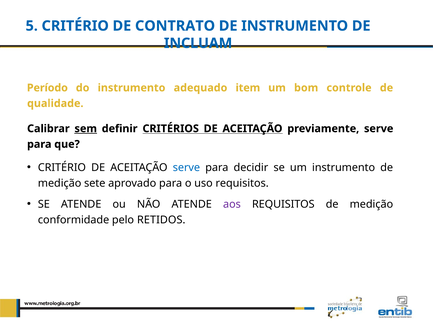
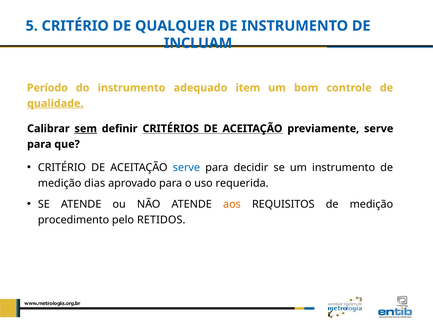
CONTRATO: CONTRATO -> QUALQUER
qualidade underline: none -> present
sete: sete -> dias
uso requisitos: requisitos -> requerida
aos colour: purple -> orange
conformidade: conformidade -> procedimento
